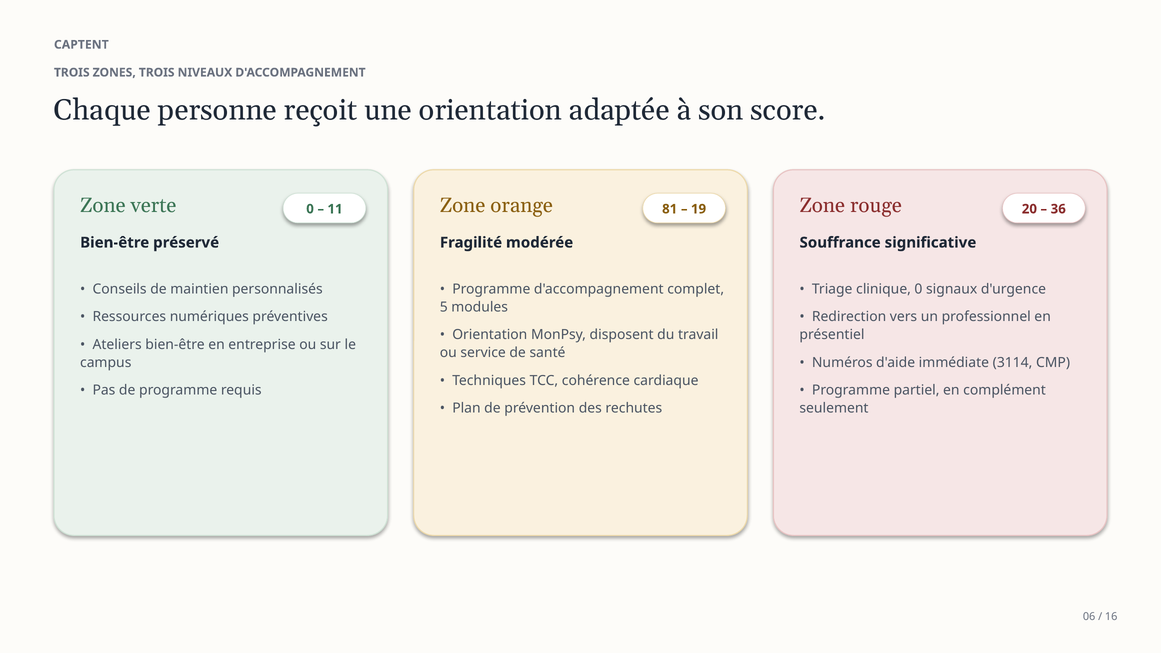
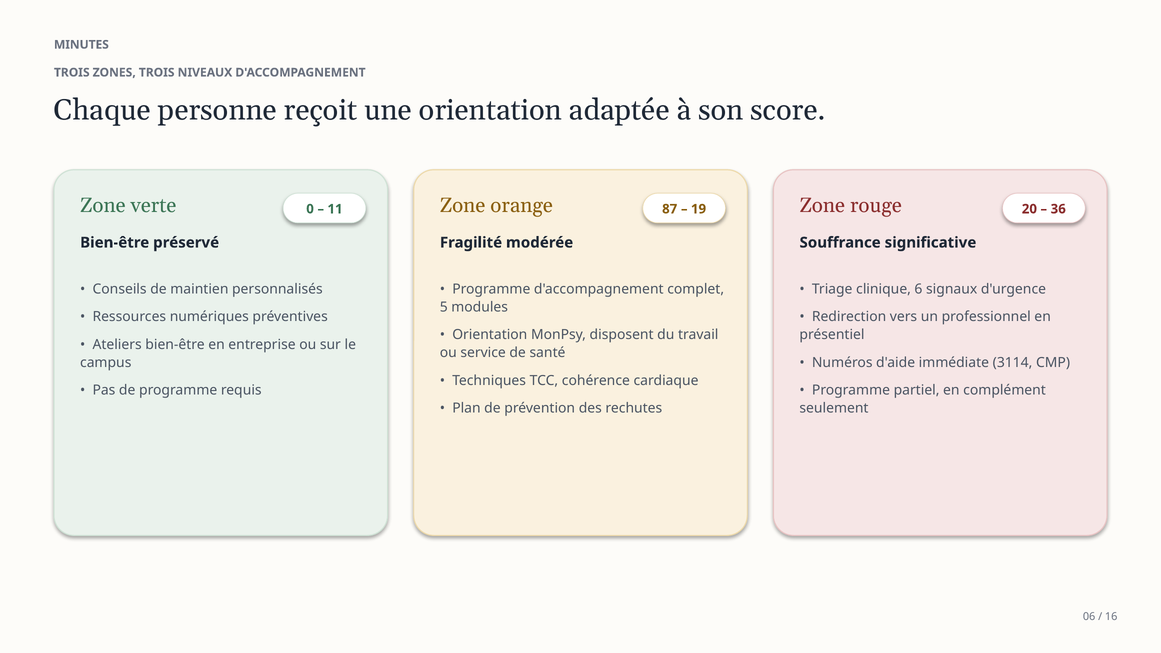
CAPTENT: CAPTENT -> MINUTES
81: 81 -> 87
clinique 0: 0 -> 6
